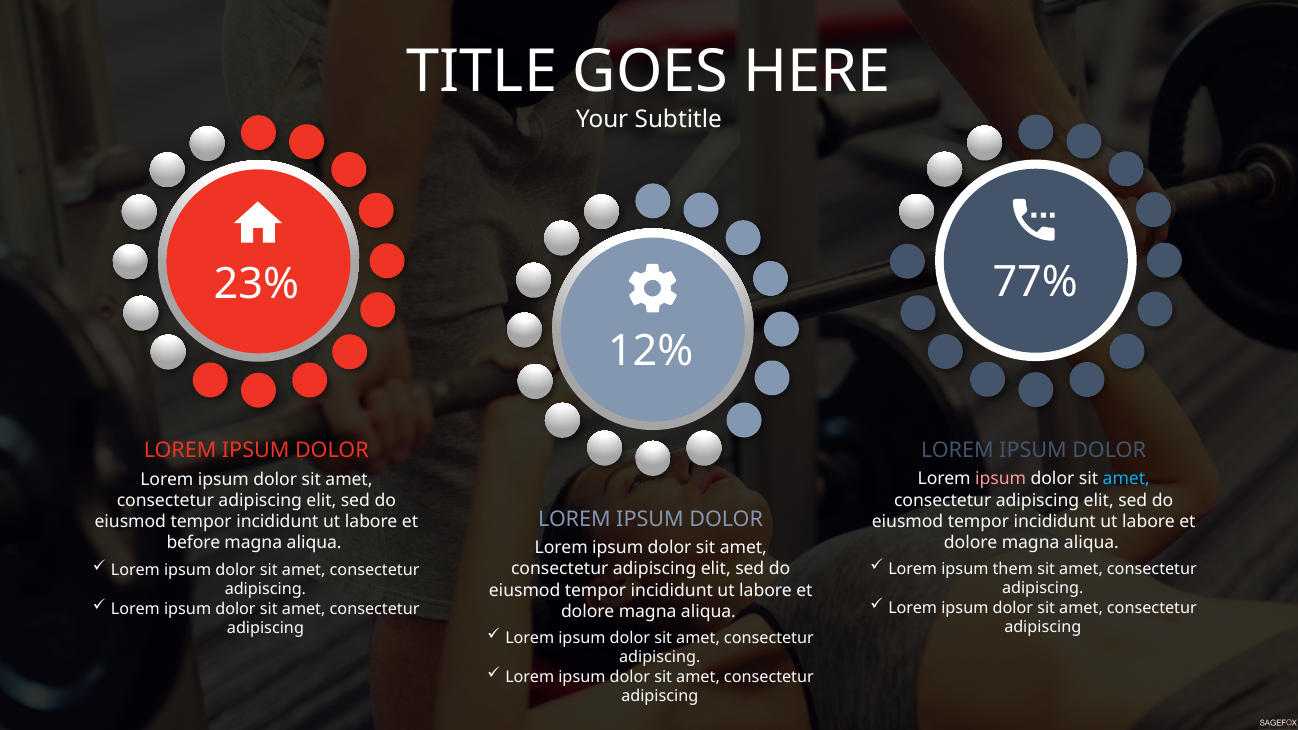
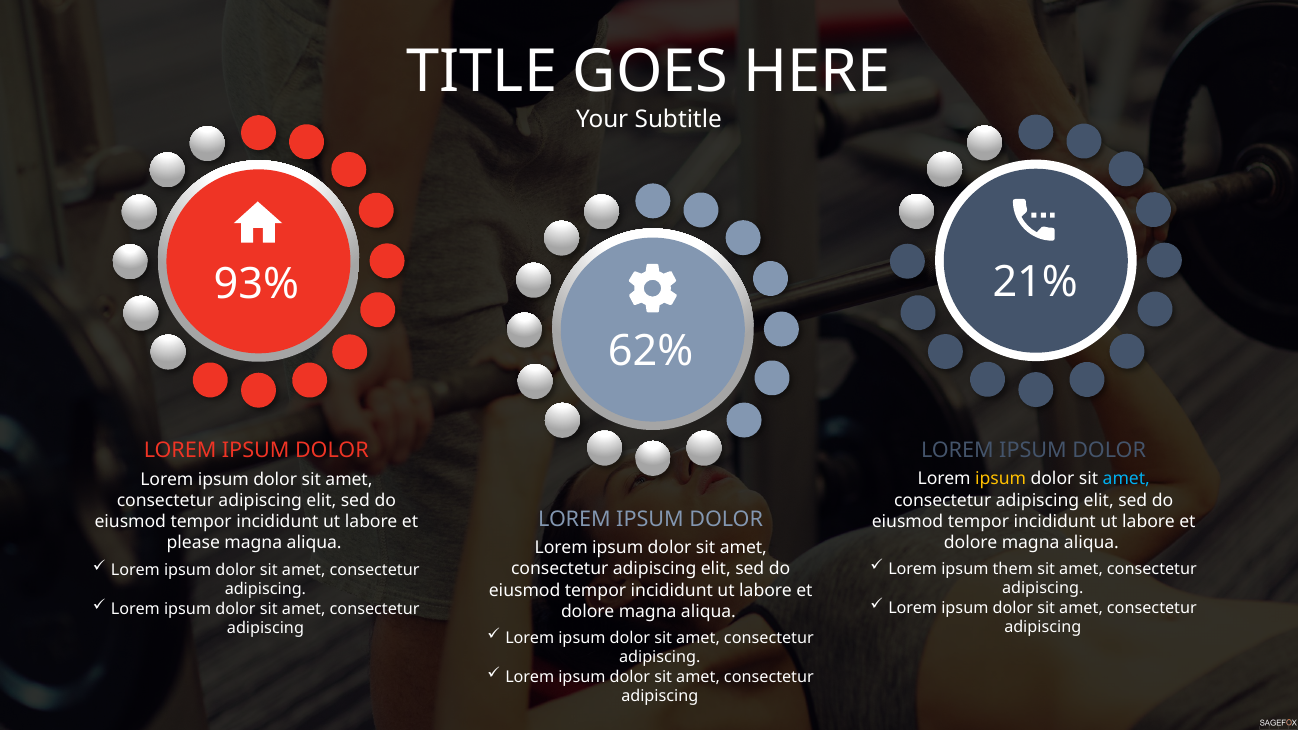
77%: 77% -> 21%
23%: 23% -> 93%
12%: 12% -> 62%
ipsum at (1001, 479) colour: pink -> yellow
before: before -> please
